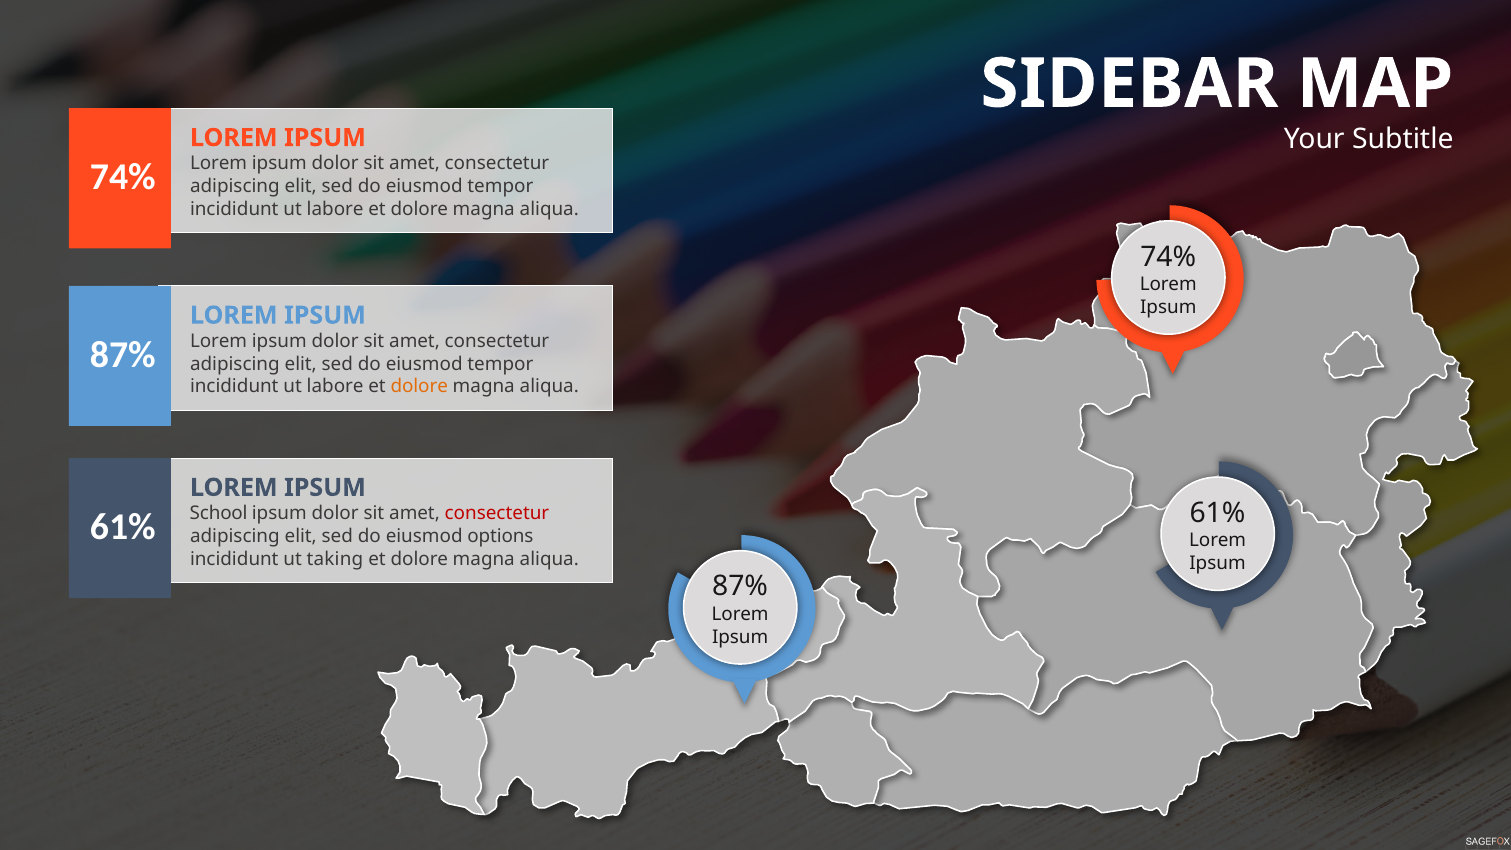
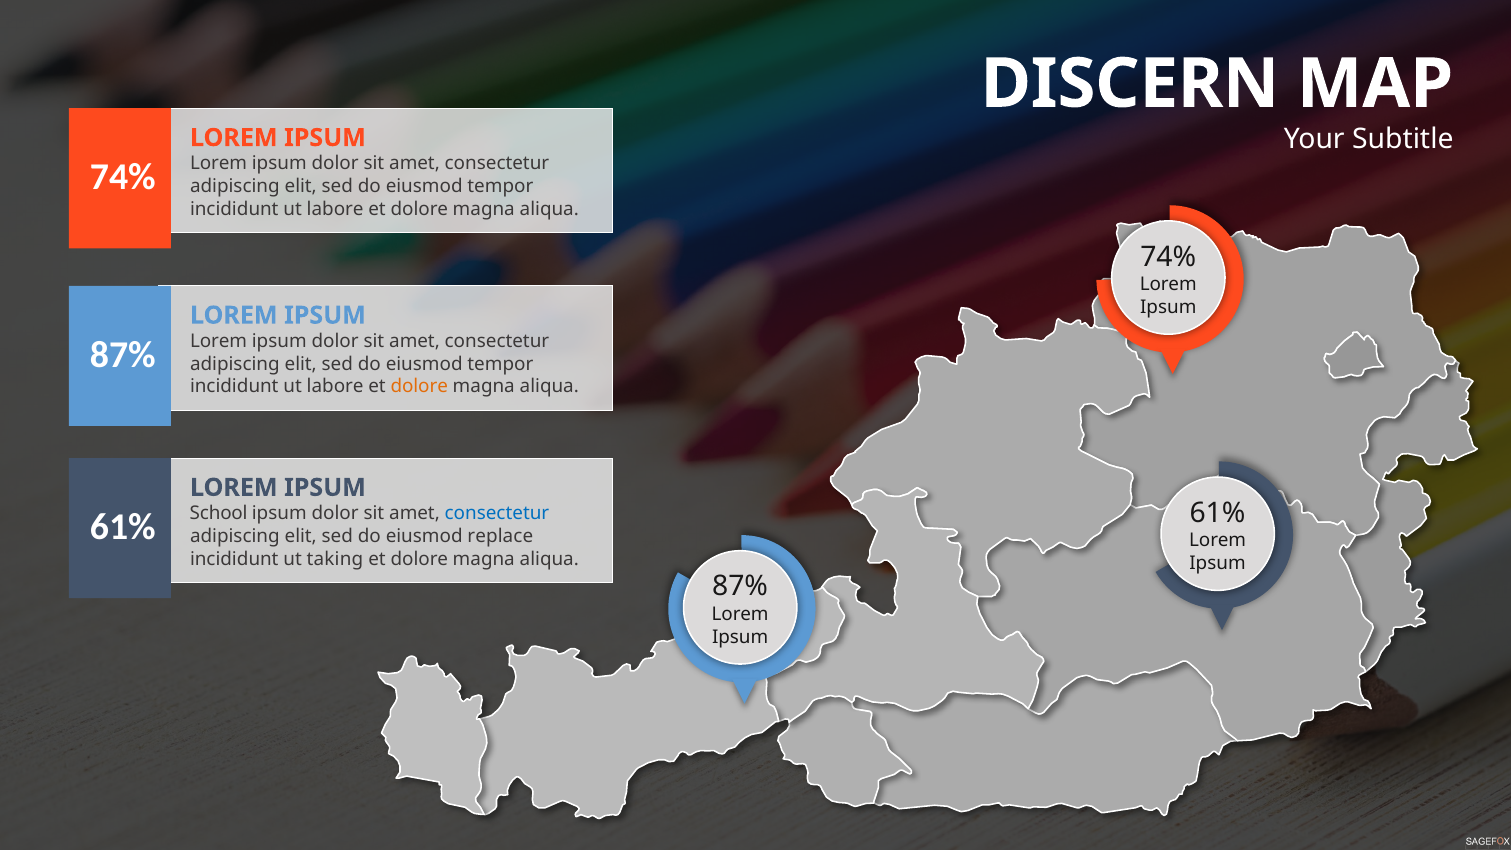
SIDEBAR: SIDEBAR -> DISCERN
consectetur at (497, 514) colour: red -> blue
options: options -> replace
